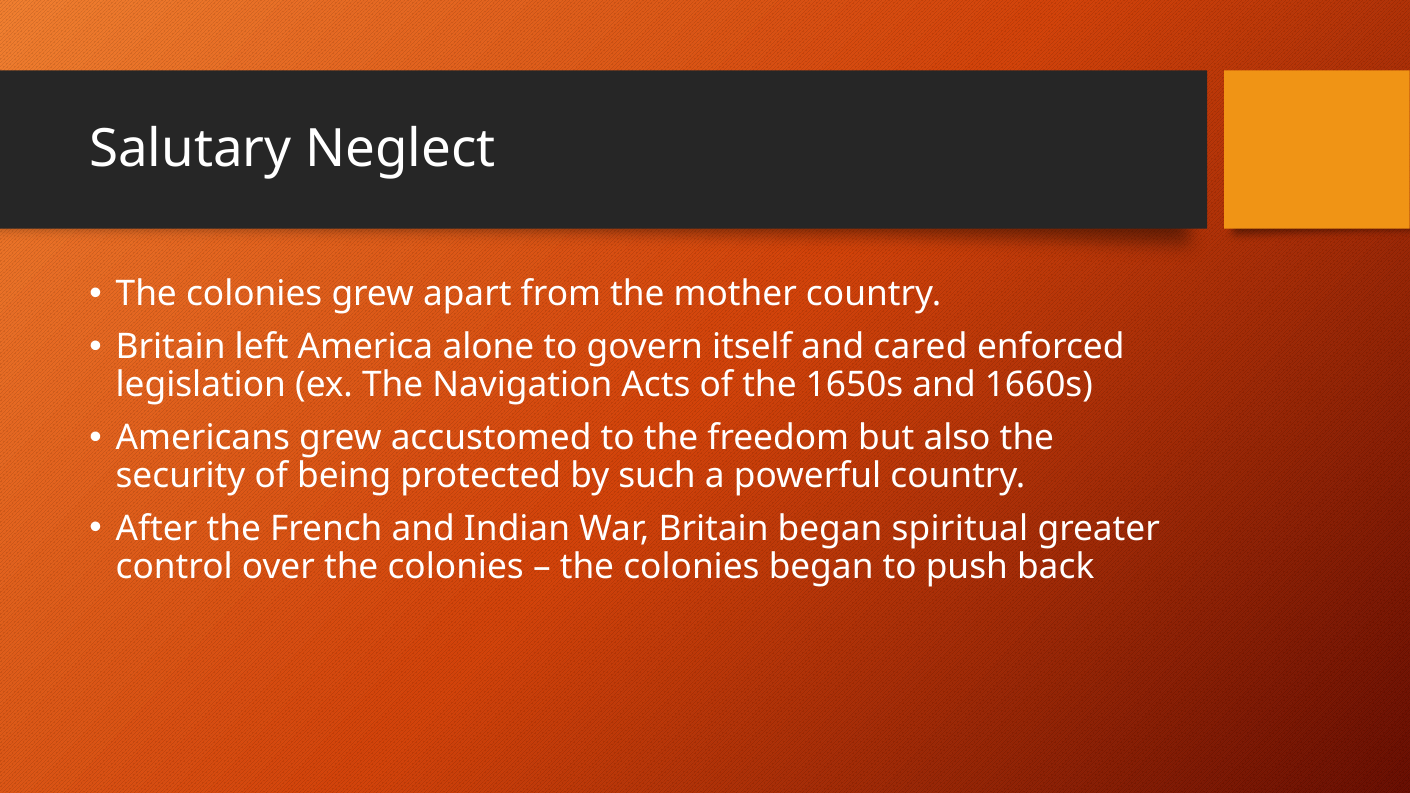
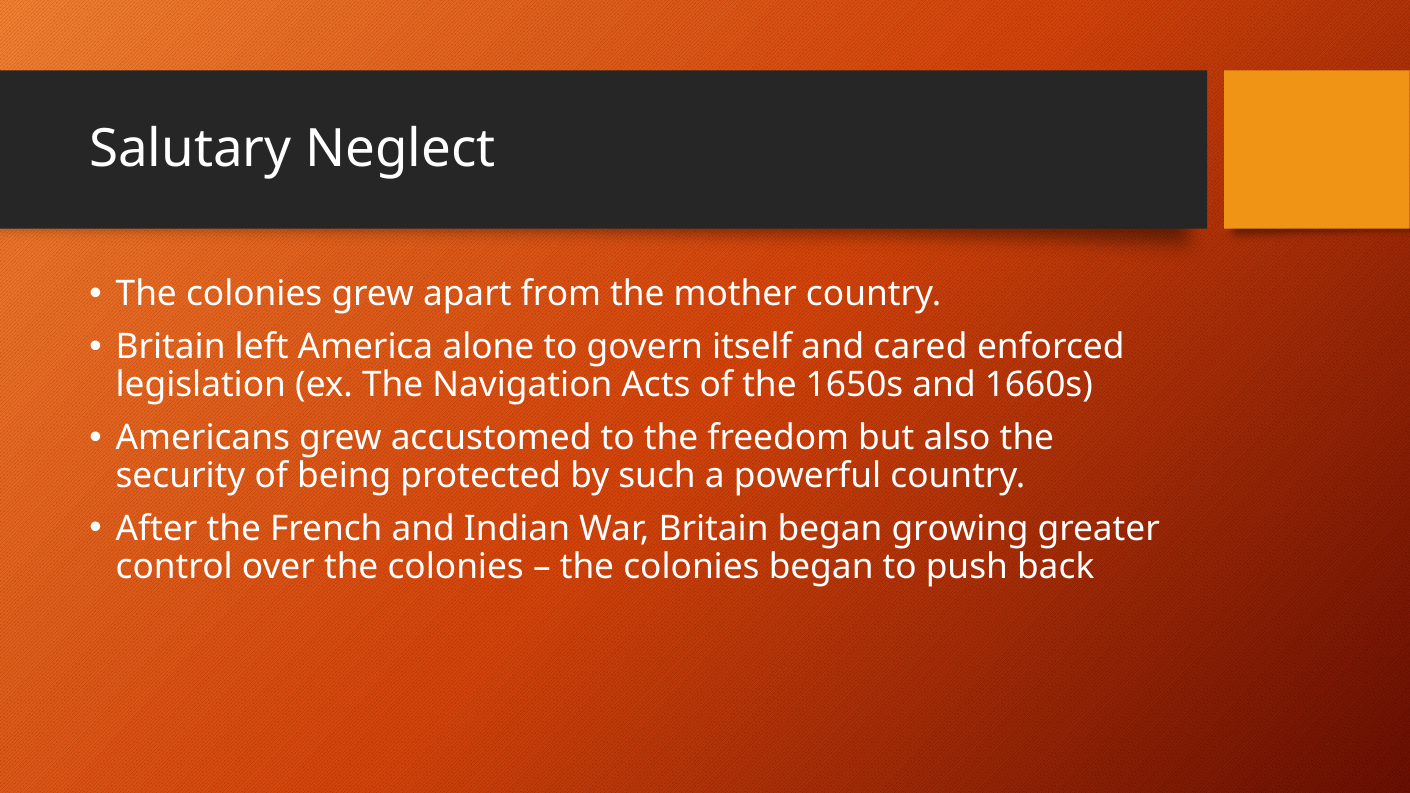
spiritual: spiritual -> growing
